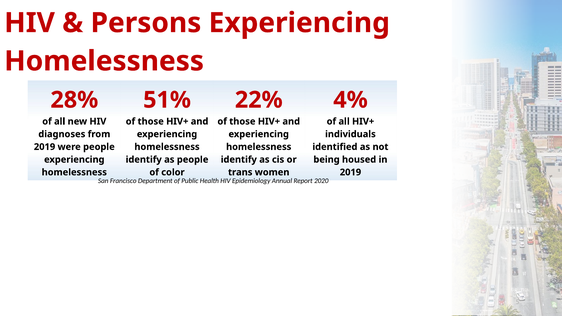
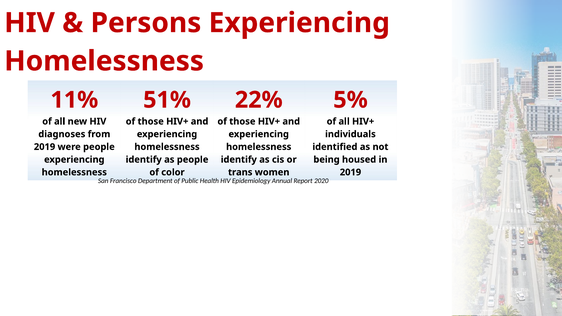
28%: 28% -> 11%
4%: 4% -> 5%
